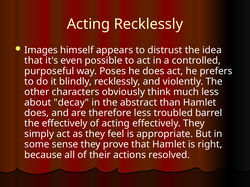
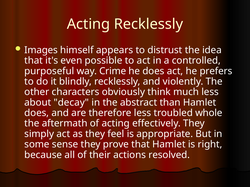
Poses: Poses -> Crime
barrel: barrel -> whole
the effectively: effectively -> aftermath
